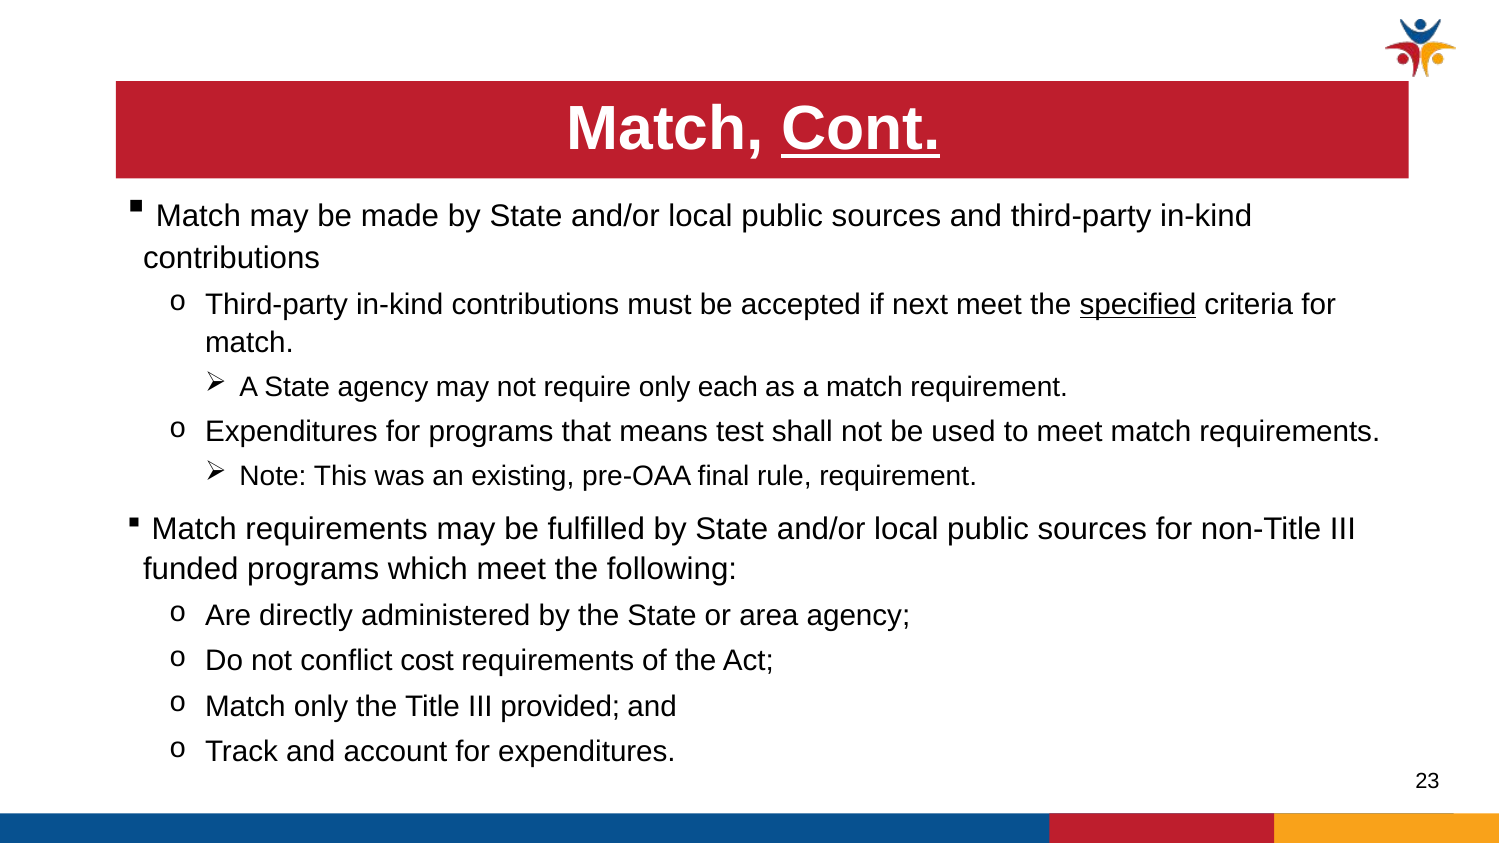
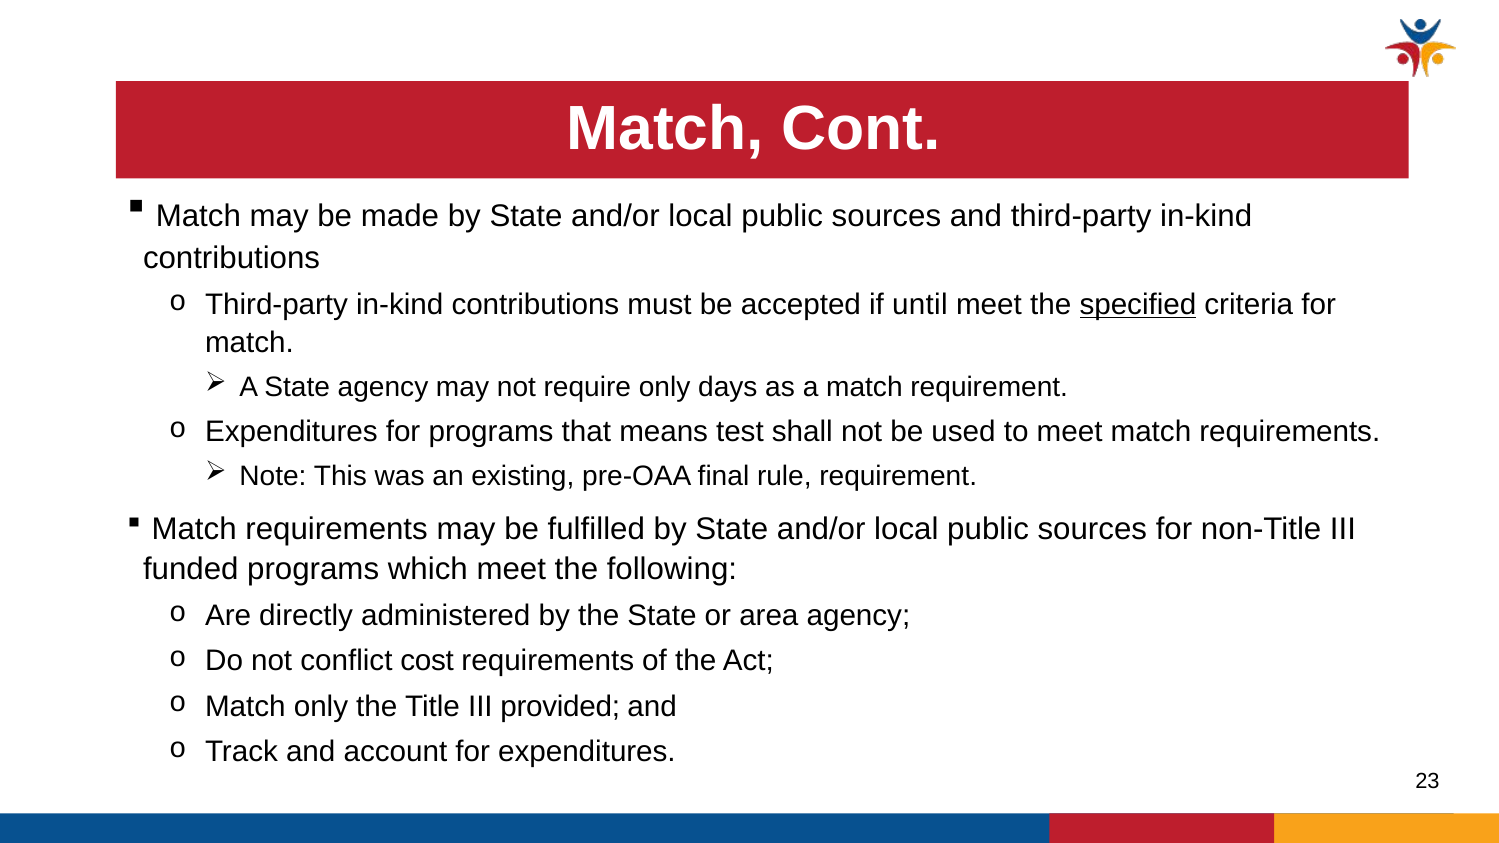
Cont underline: present -> none
next: next -> until
each: each -> days
